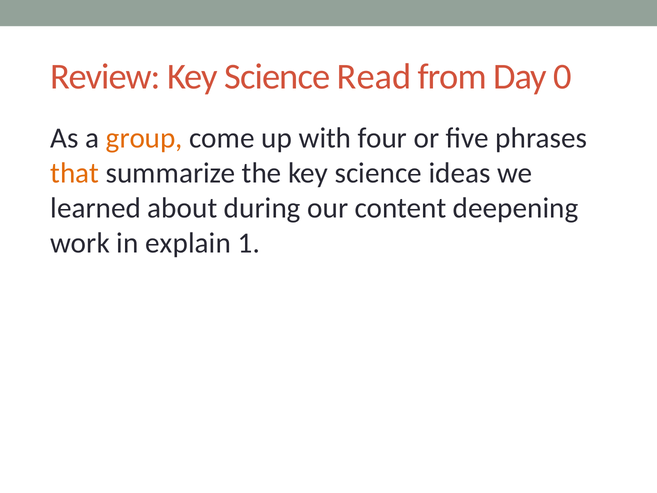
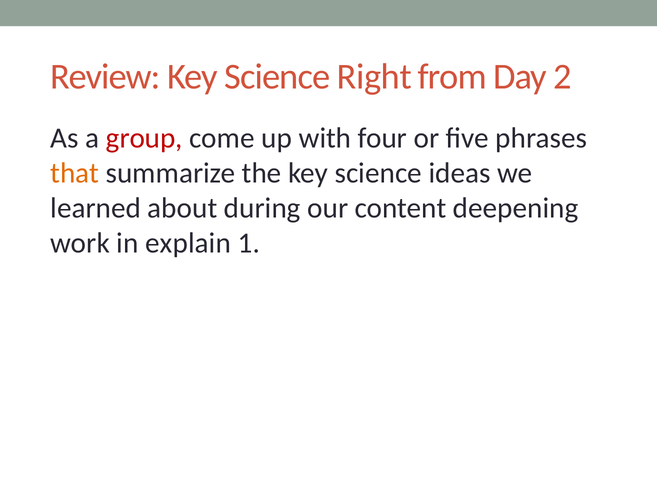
Read: Read -> Right
0: 0 -> 2
group colour: orange -> red
